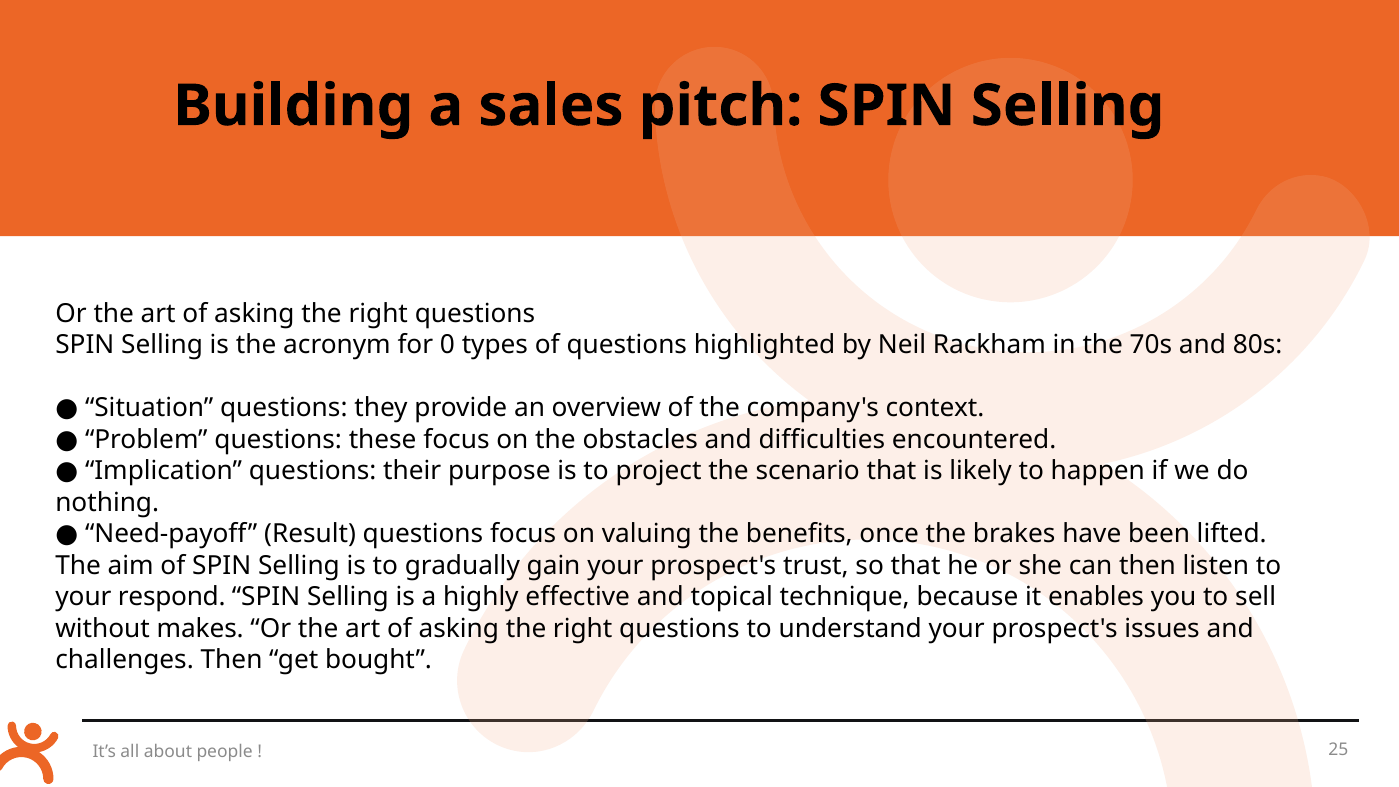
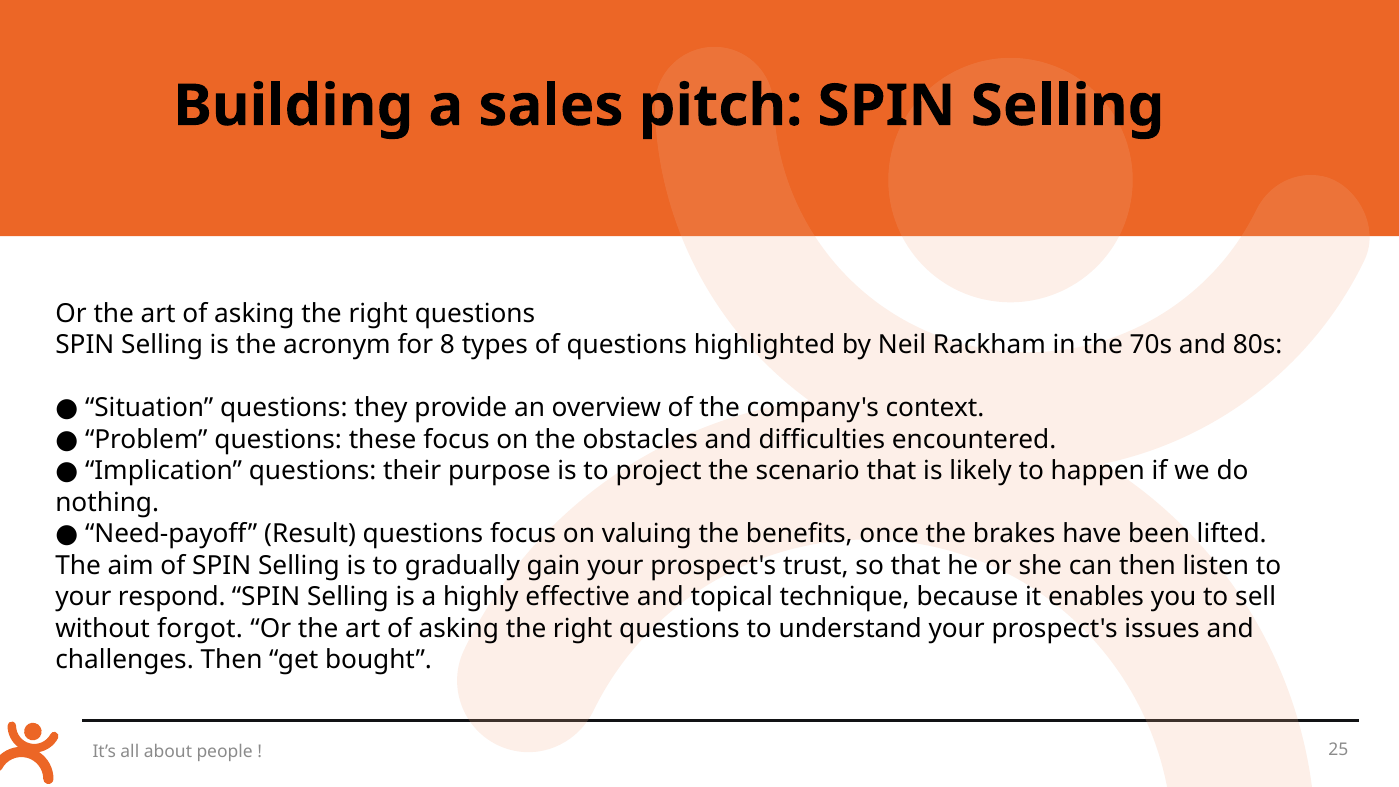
0: 0 -> 8
makes: makes -> forgot
